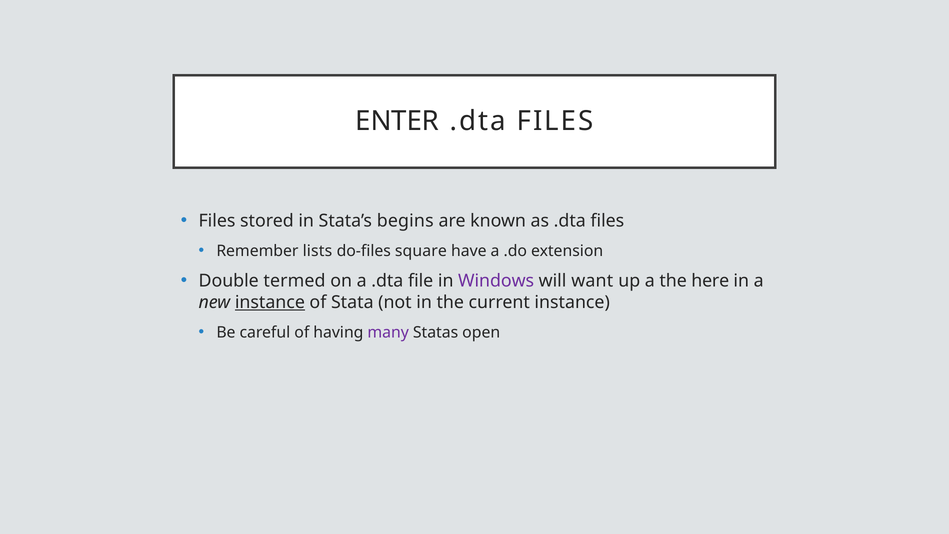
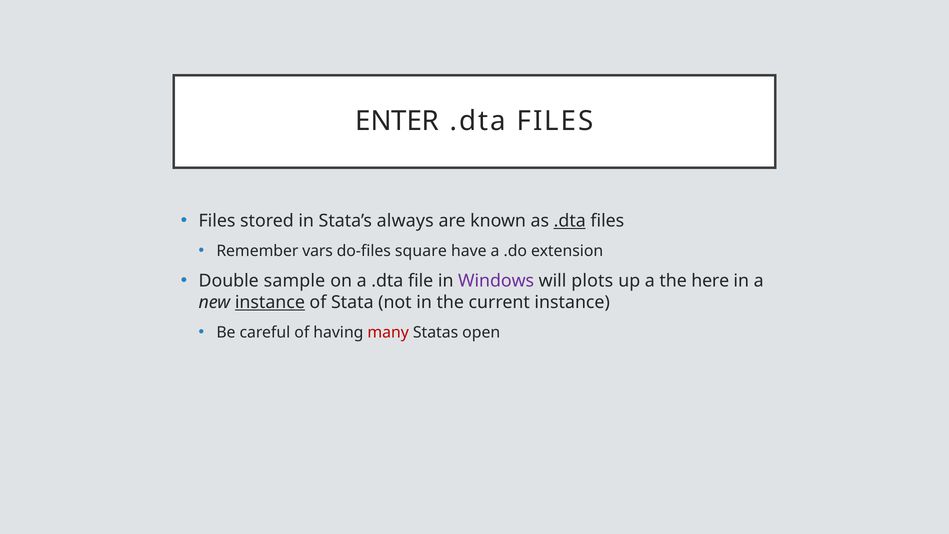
begins: begins -> always
.dta at (570, 221) underline: none -> present
lists: lists -> vars
termed: termed -> sample
want: want -> plots
many colour: purple -> red
